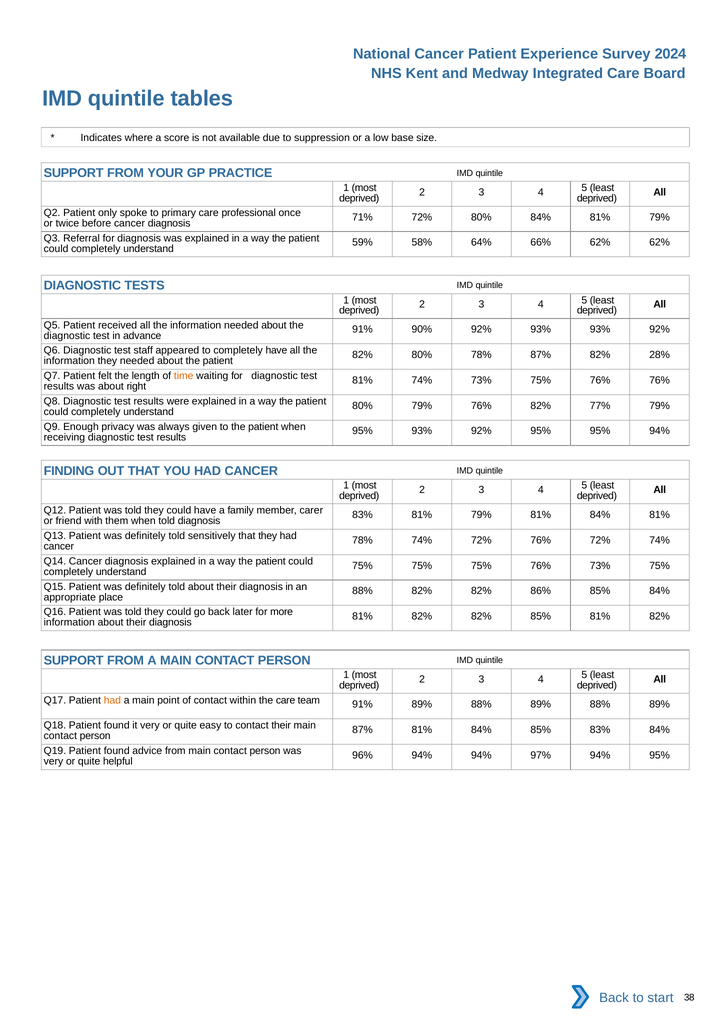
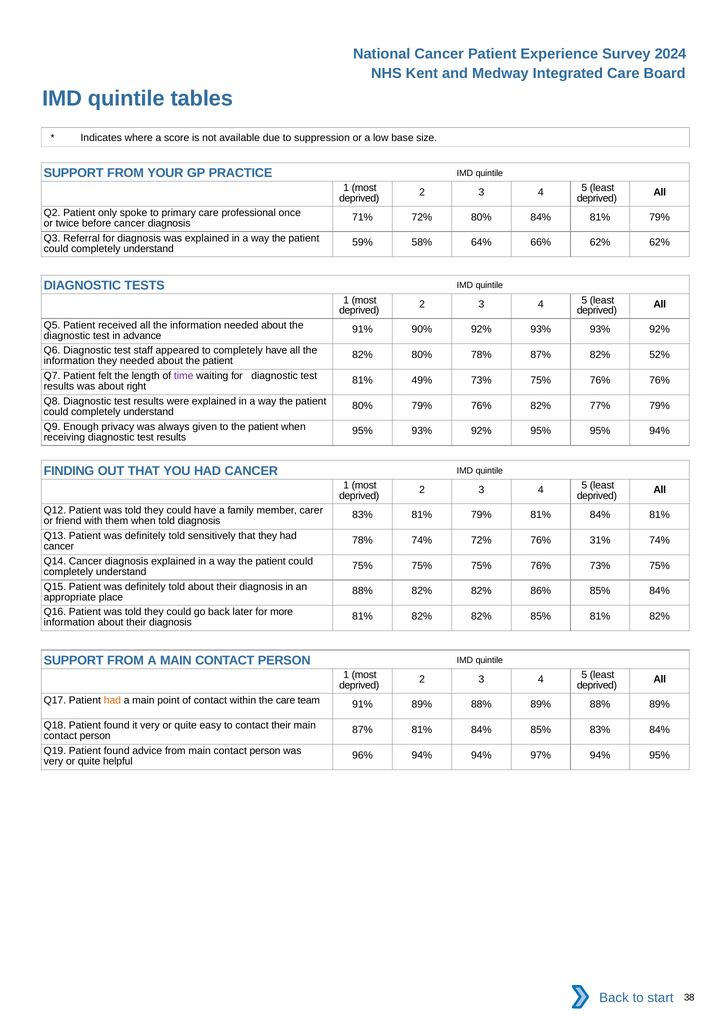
28%: 28% -> 52%
time colour: orange -> purple
81% 74%: 74% -> 49%
76% 72%: 72% -> 31%
